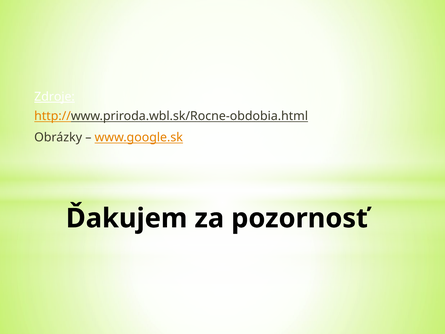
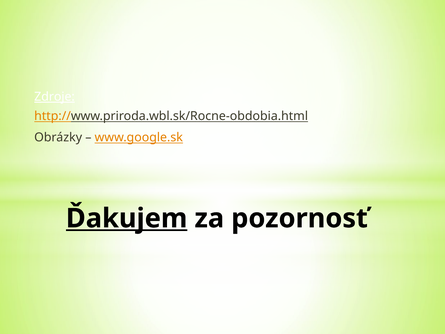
Ďakujem underline: none -> present
